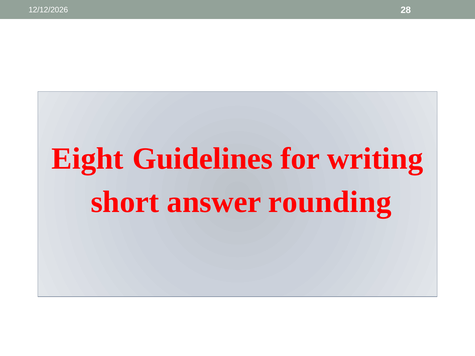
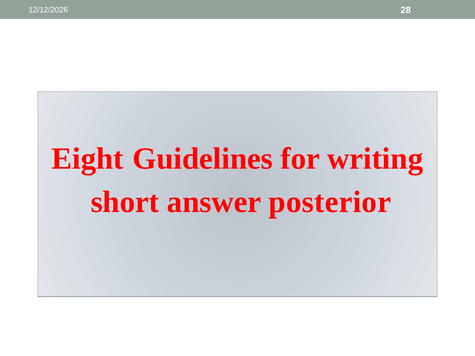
rounding: rounding -> posterior
